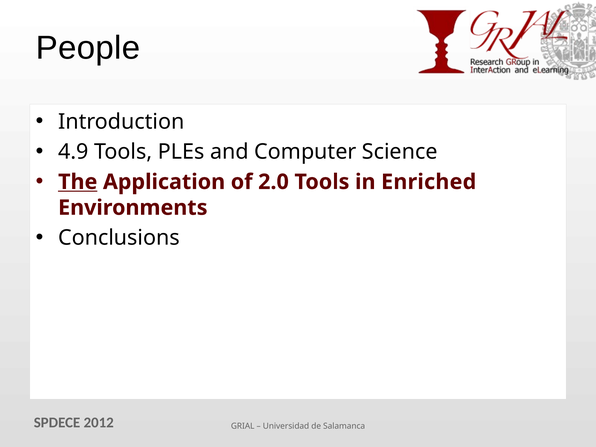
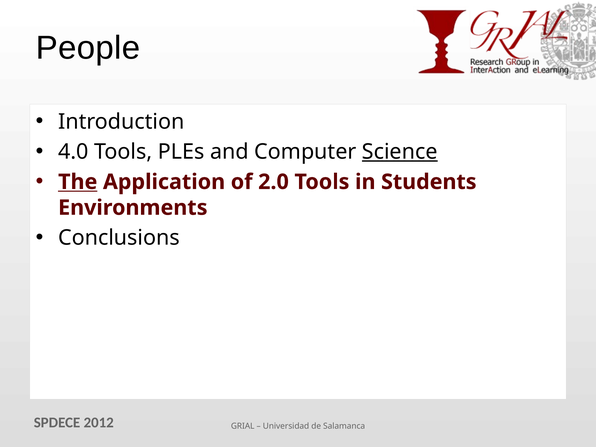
4.9: 4.9 -> 4.0
Science underline: none -> present
Enriched: Enriched -> Students
